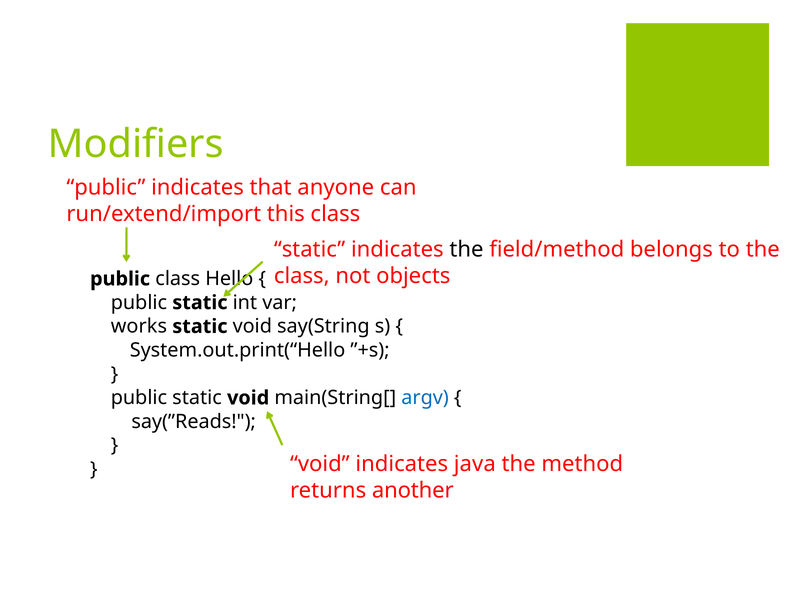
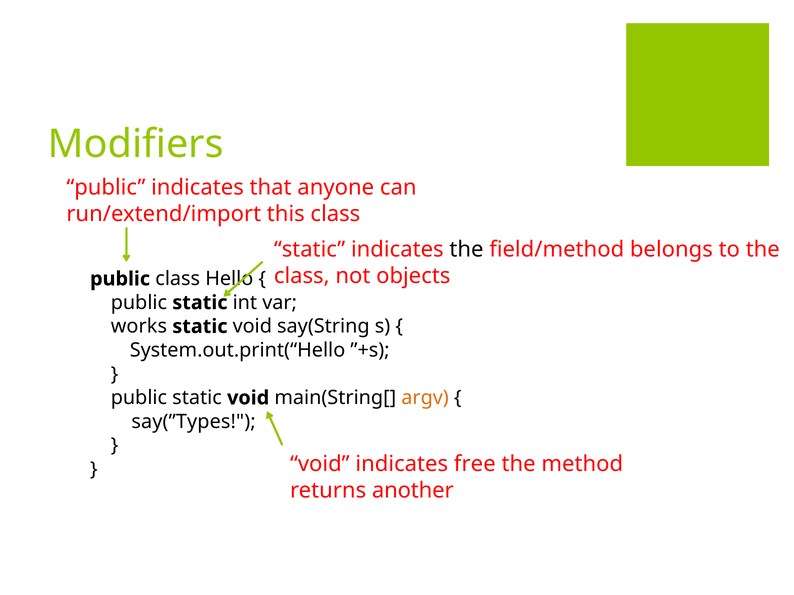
argv colour: blue -> orange
say(”Reads: say(”Reads -> say(”Types
java: java -> free
